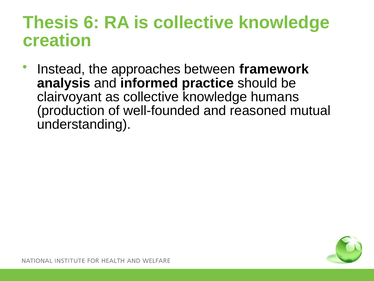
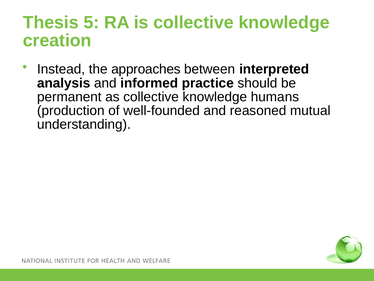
6: 6 -> 5
framework: framework -> interpreted
clairvoyant: clairvoyant -> permanent
